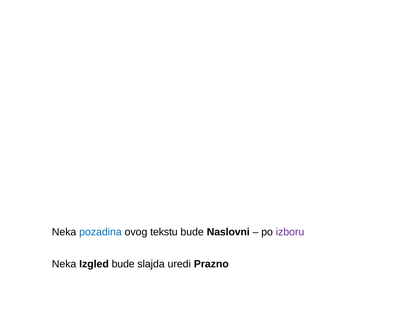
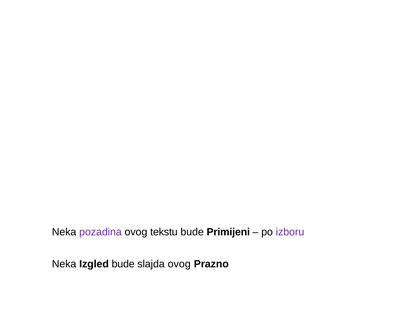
pozadina colour: blue -> purple
Naslovni: Naslovni -> Primijeni
slajda uredi: uredi -> ovog
